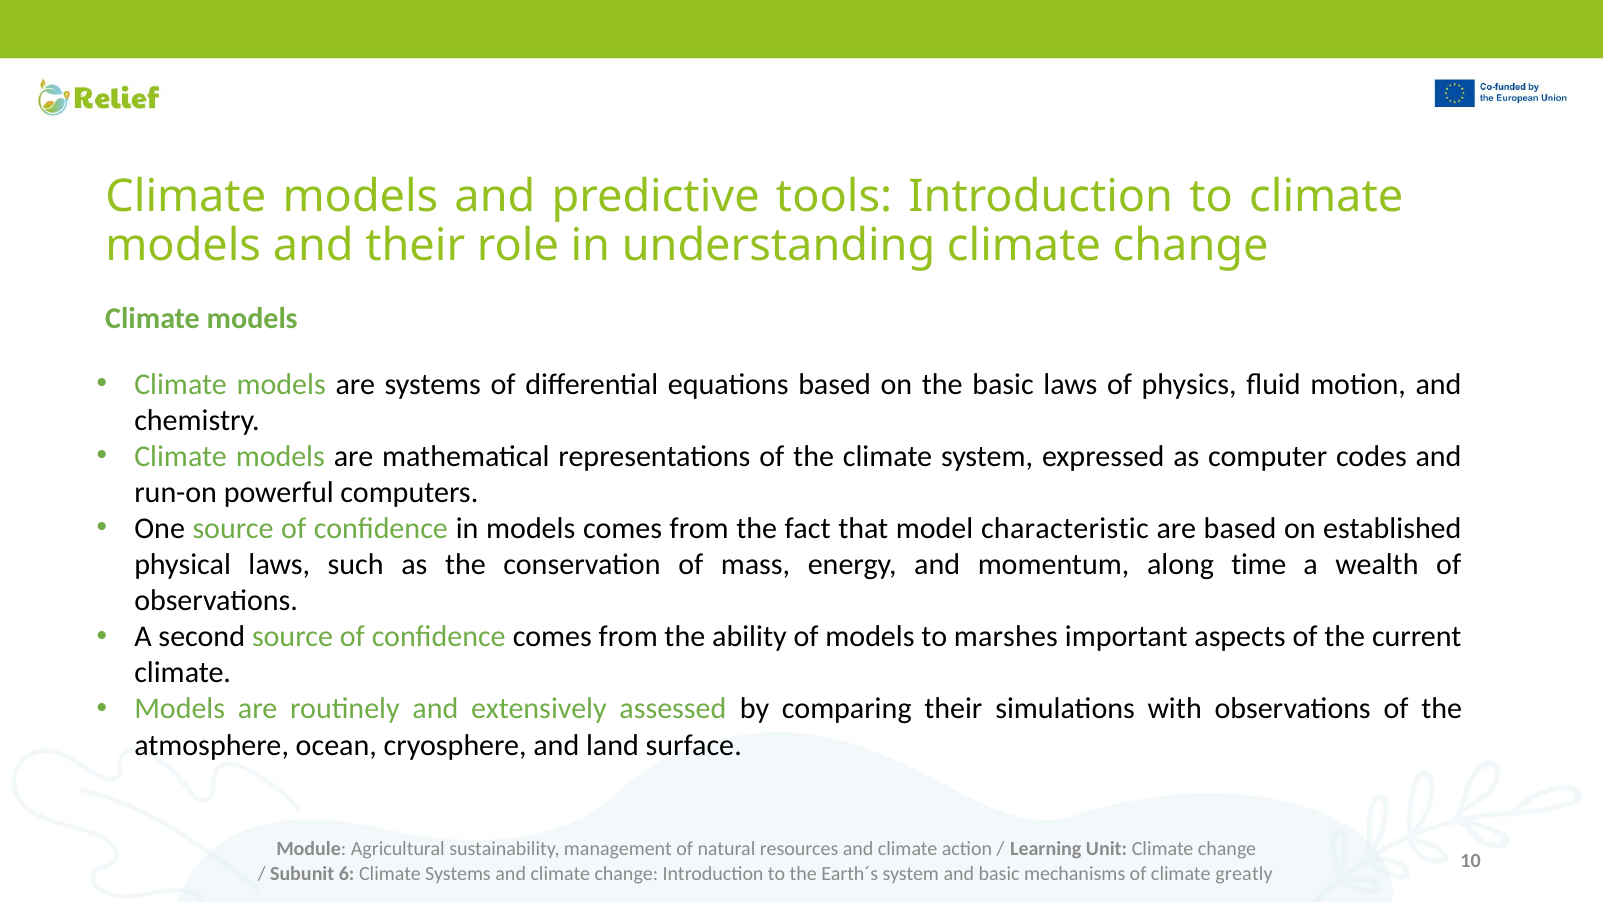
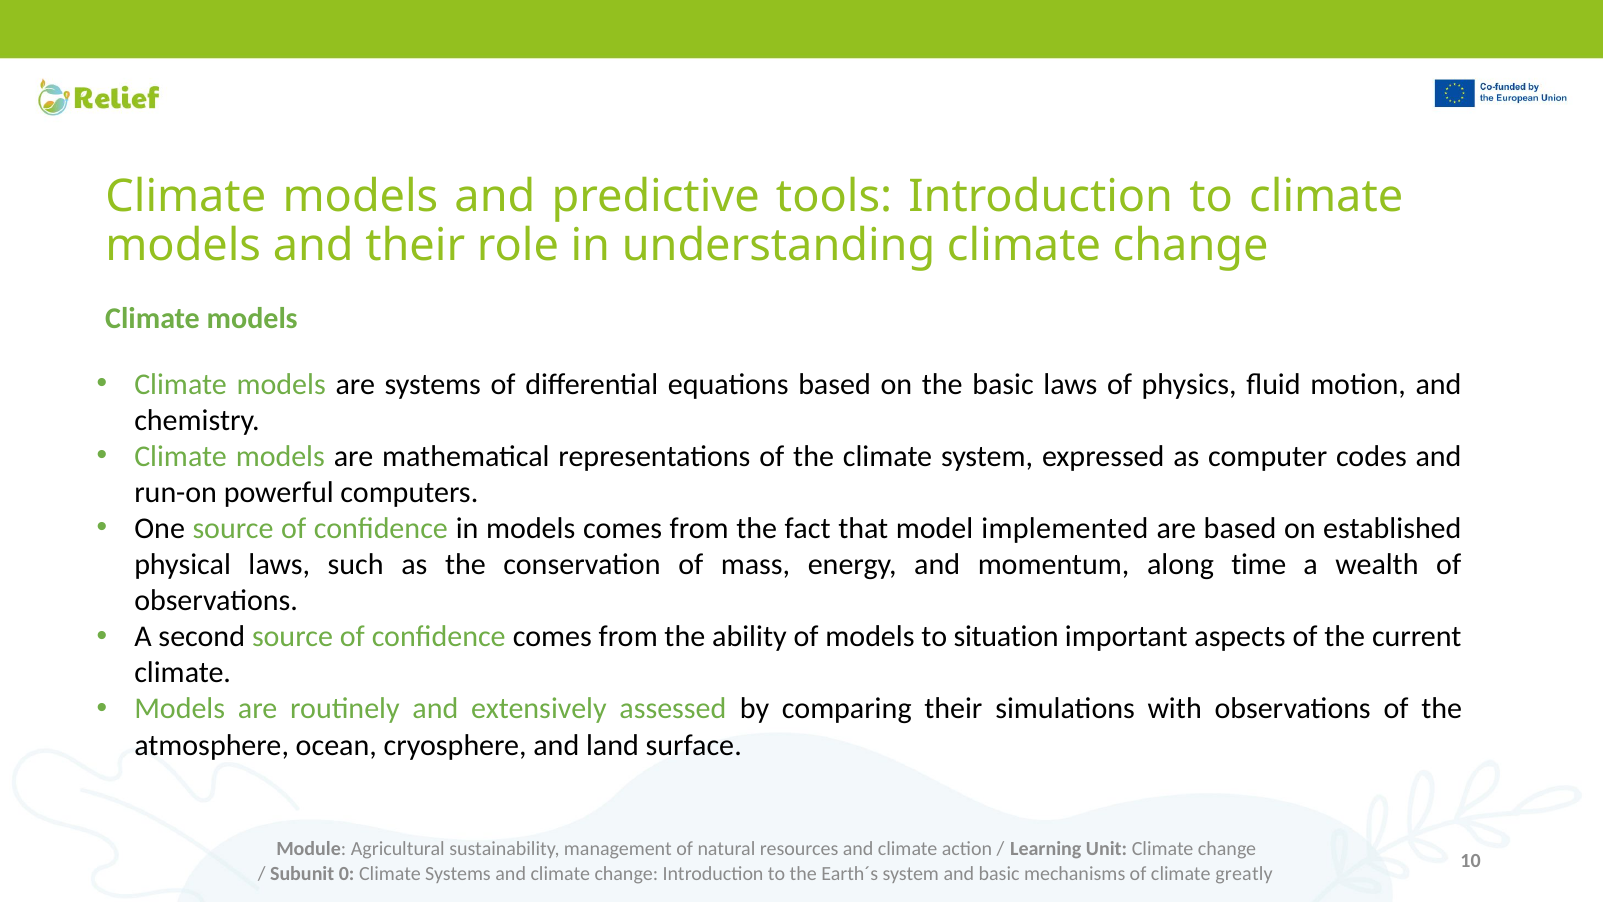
characteristic: characteristic -> implemented
marshes: marshes -> situation
6: 6 -> 0
